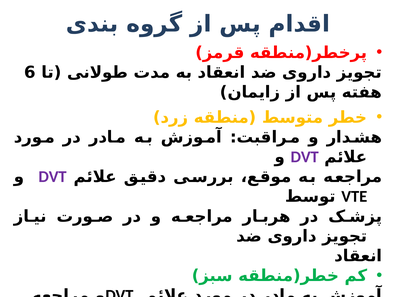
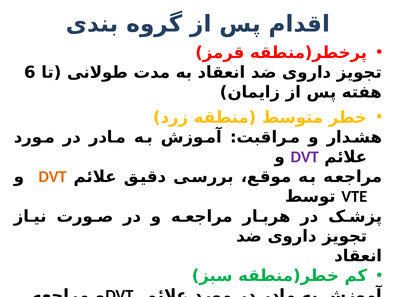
DVT at (53, 177) colour: purple -> orange
